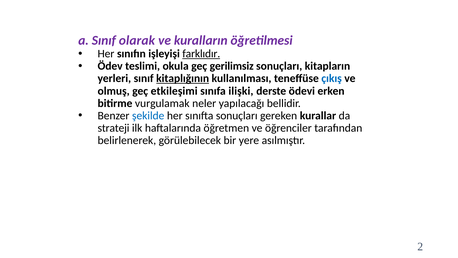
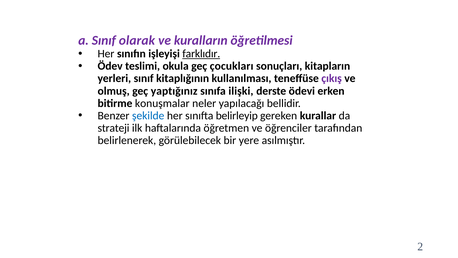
gerilimsiz: gerilimsiz -> çocukları
kitaplığının underline: present -> none
çıkış colour: blue -> purple
etkileşimi: etkileşimi -> yaptığınız
vurgulamak: vurgulamak -> konuşmalar
sınıfta sonuçları: sonuçları -> belirleyip
